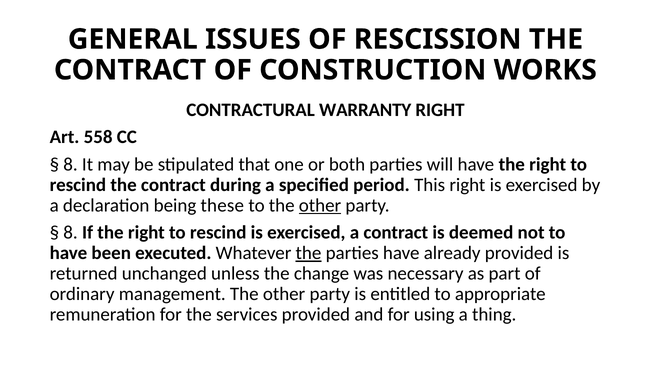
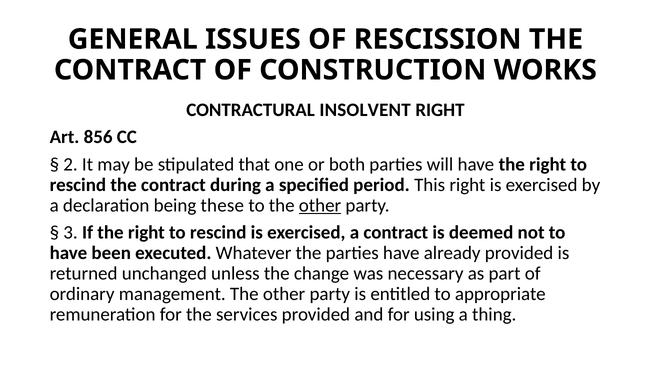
WARRANTY: WARRANTY -> INSOLVENT
558: 558 -> 856
8 at (71, 165): 8 -> 2
8 at (71, 233): 8 -> 3
the at (308, 253) underline: present -> none
